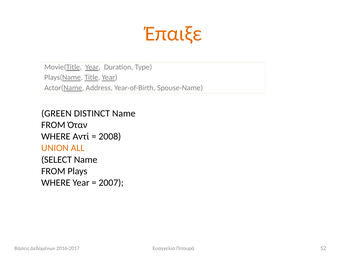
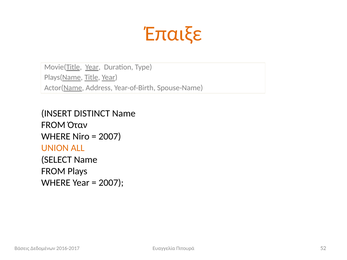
GREEN: GREEN -> INSERT
Αντί: Αντί -> Niro
2008 at (110, 137): 2008 -> 2007
